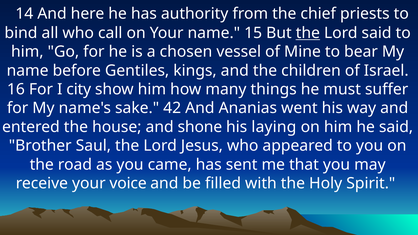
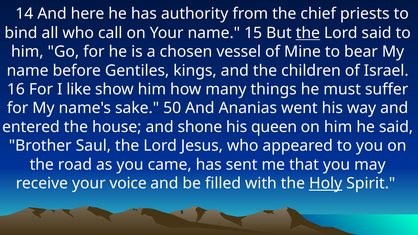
city: city -> like
42: 42 -> 50
laying: laying -> queen
Holy underline: none -> present
